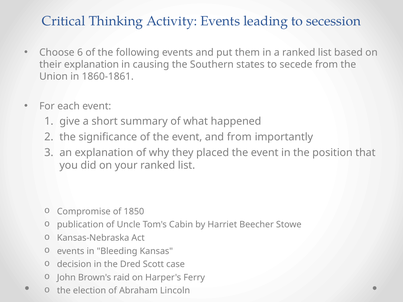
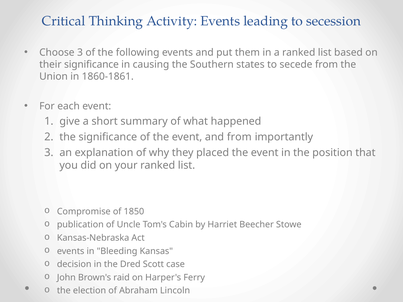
Choose 6: 6 -> 3
their explanation: explanation -> significance
